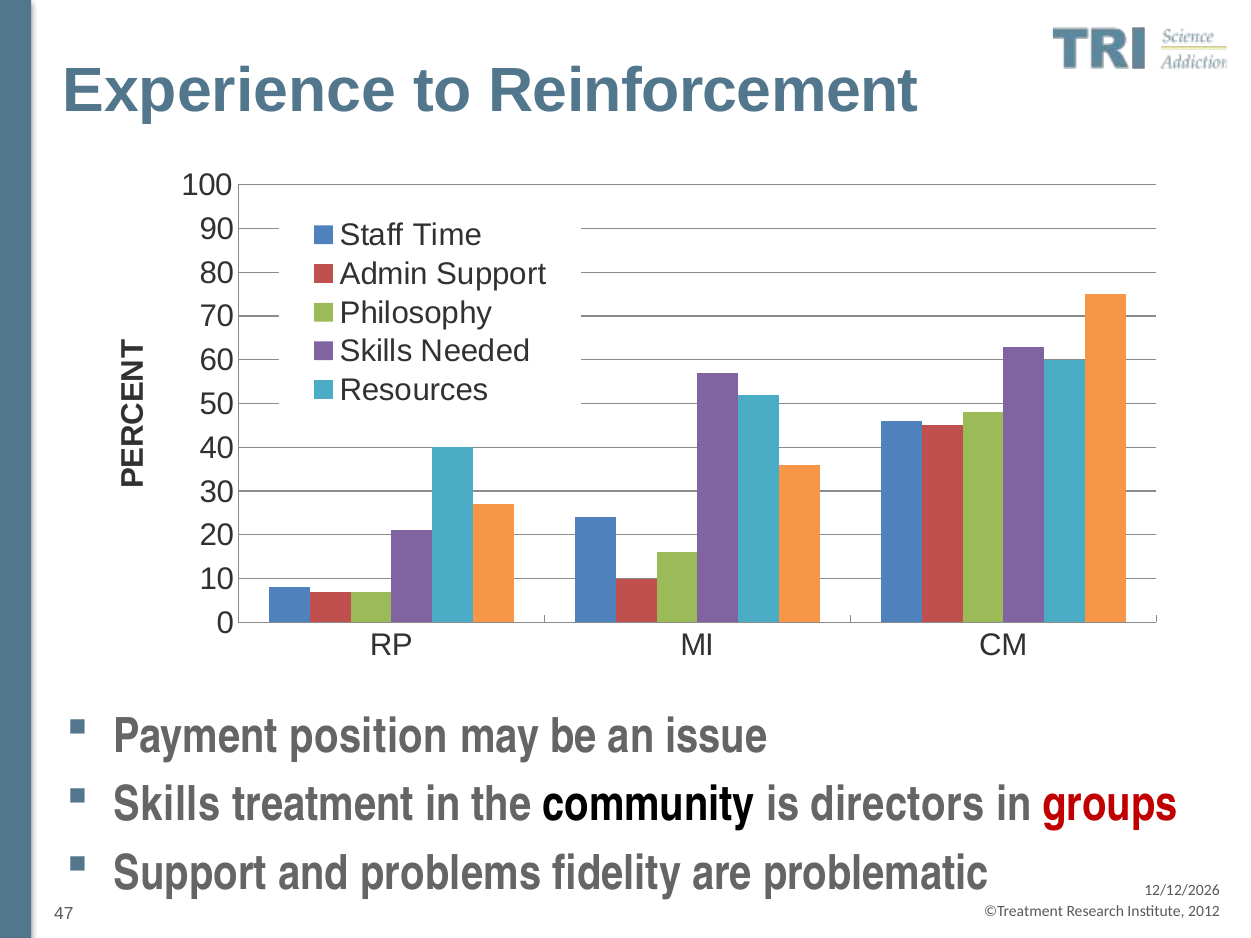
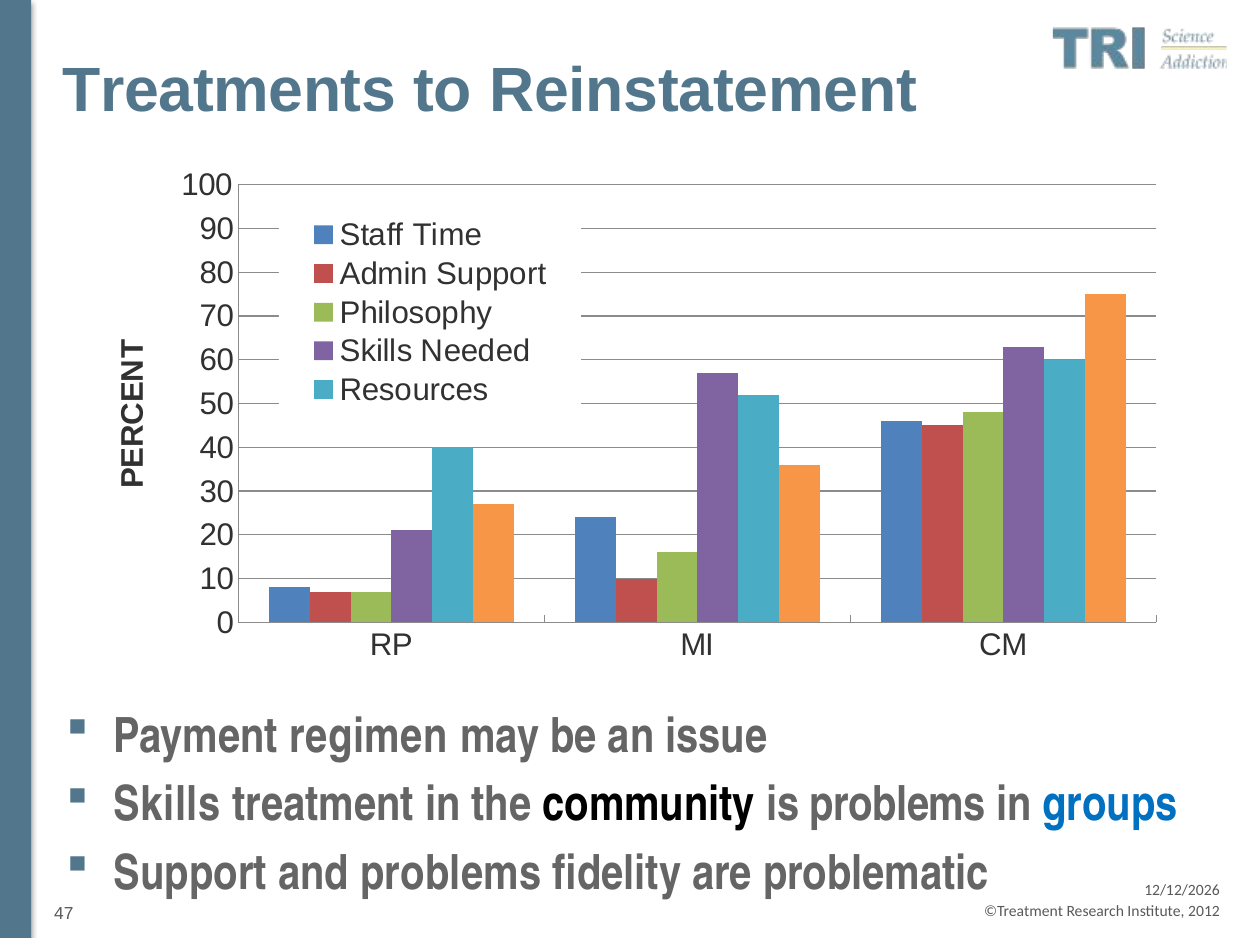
Experience: Experience -> Treatments
Reinforcement: Reinforcement -> Reinstatement
position: position -> regimen
is directors: directors -> problems
groups colour: red -> blue
